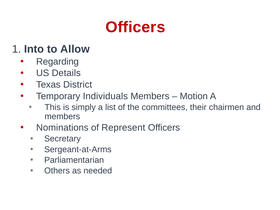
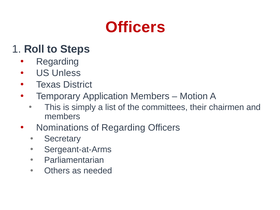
Into: Into -> Roll
Allow: Allow -> Steps
Details: Details -> Unless
Individuals: Individuals -> Application
of Represent: Represent -> Regarding
